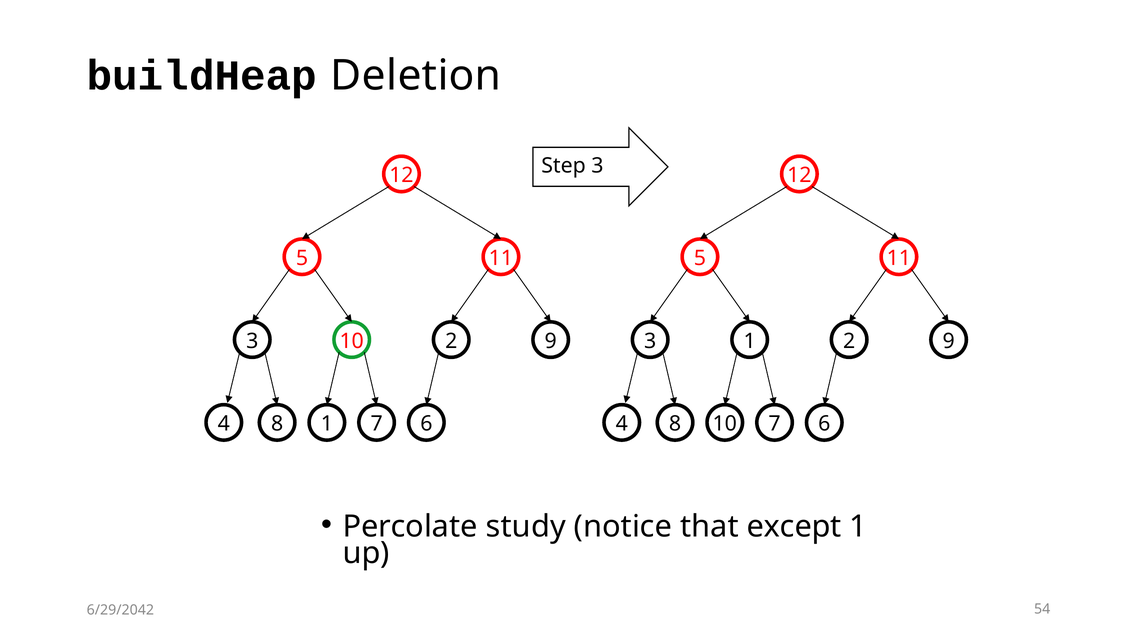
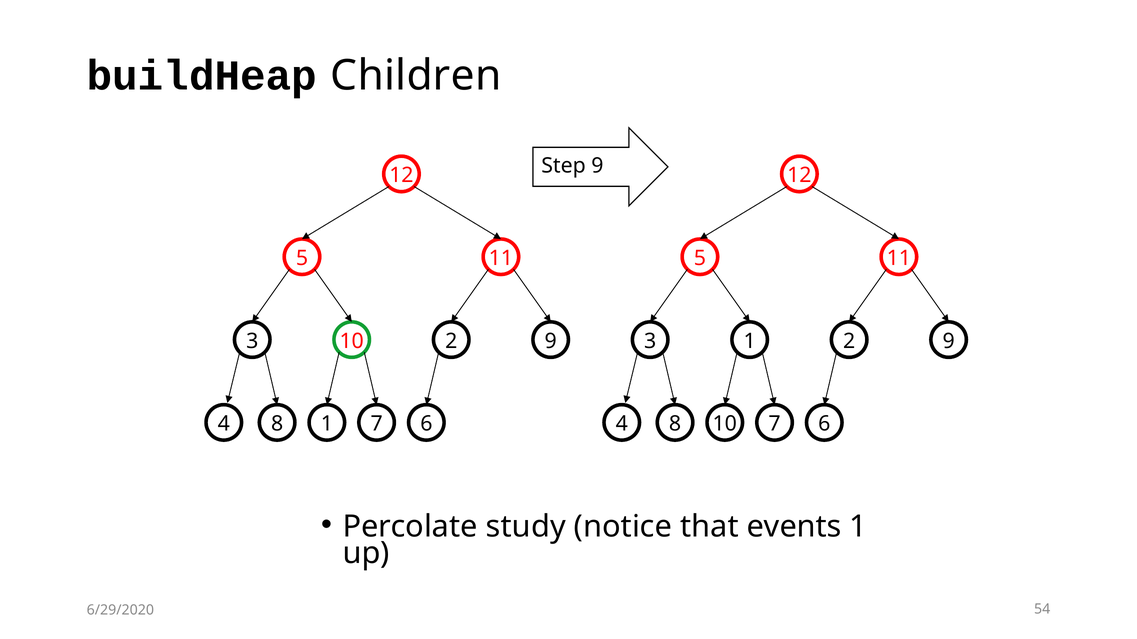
Deletion: Deletion -> Children
Step 3: 3 -> 9
except: except -> events
6/29/2042: 6/29/2042 -> 6/29/2020
